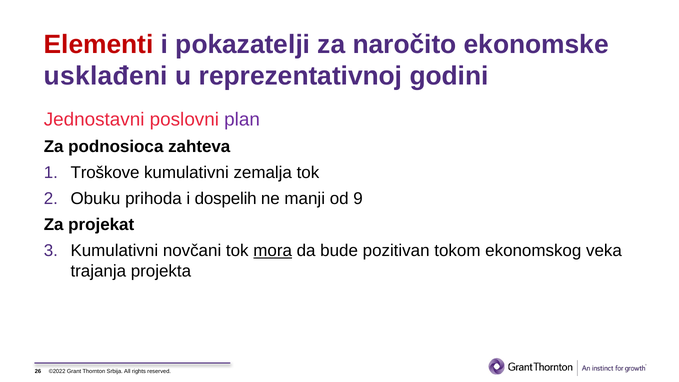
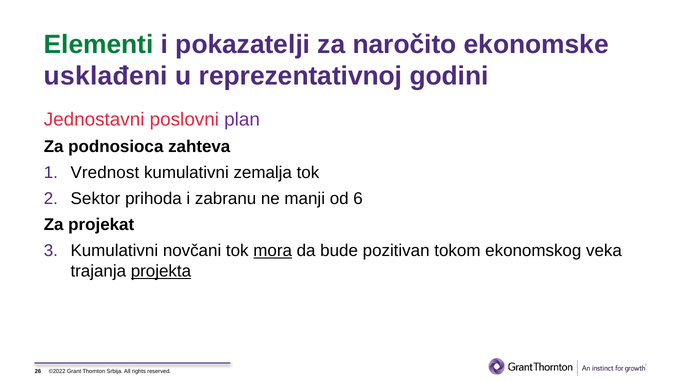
Elementi colour: red -> green
Troškove: Troškove -> Vrednost
Obuku: Obuku -> Sektor
dospelih: dospelih -> zabranu
9: 9 -> 6
projekta underline: none -> present
